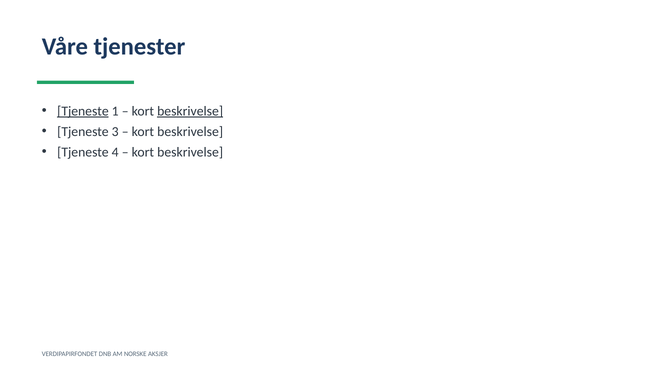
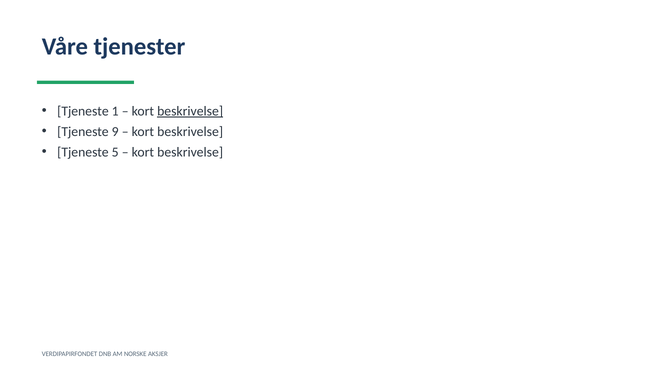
Tjeneste at (83, 111) underline: present -> none
3: 3 -> 9
4: 4 -> 5
